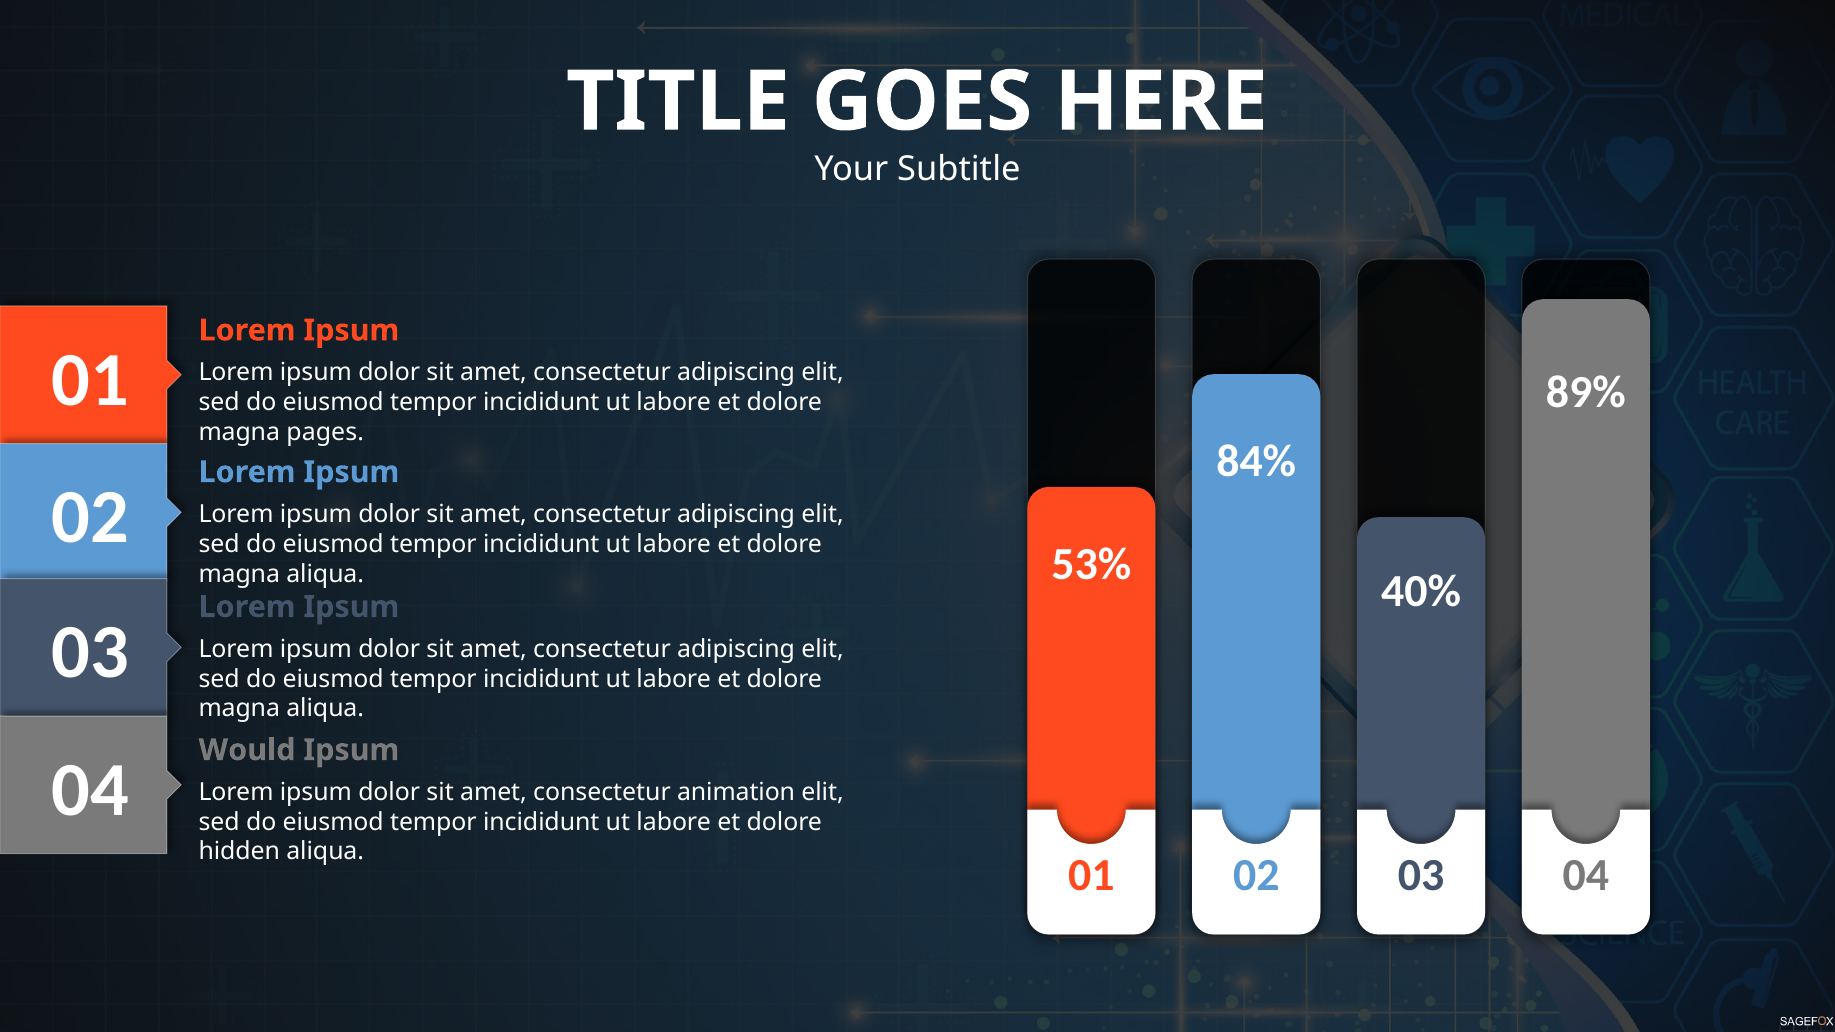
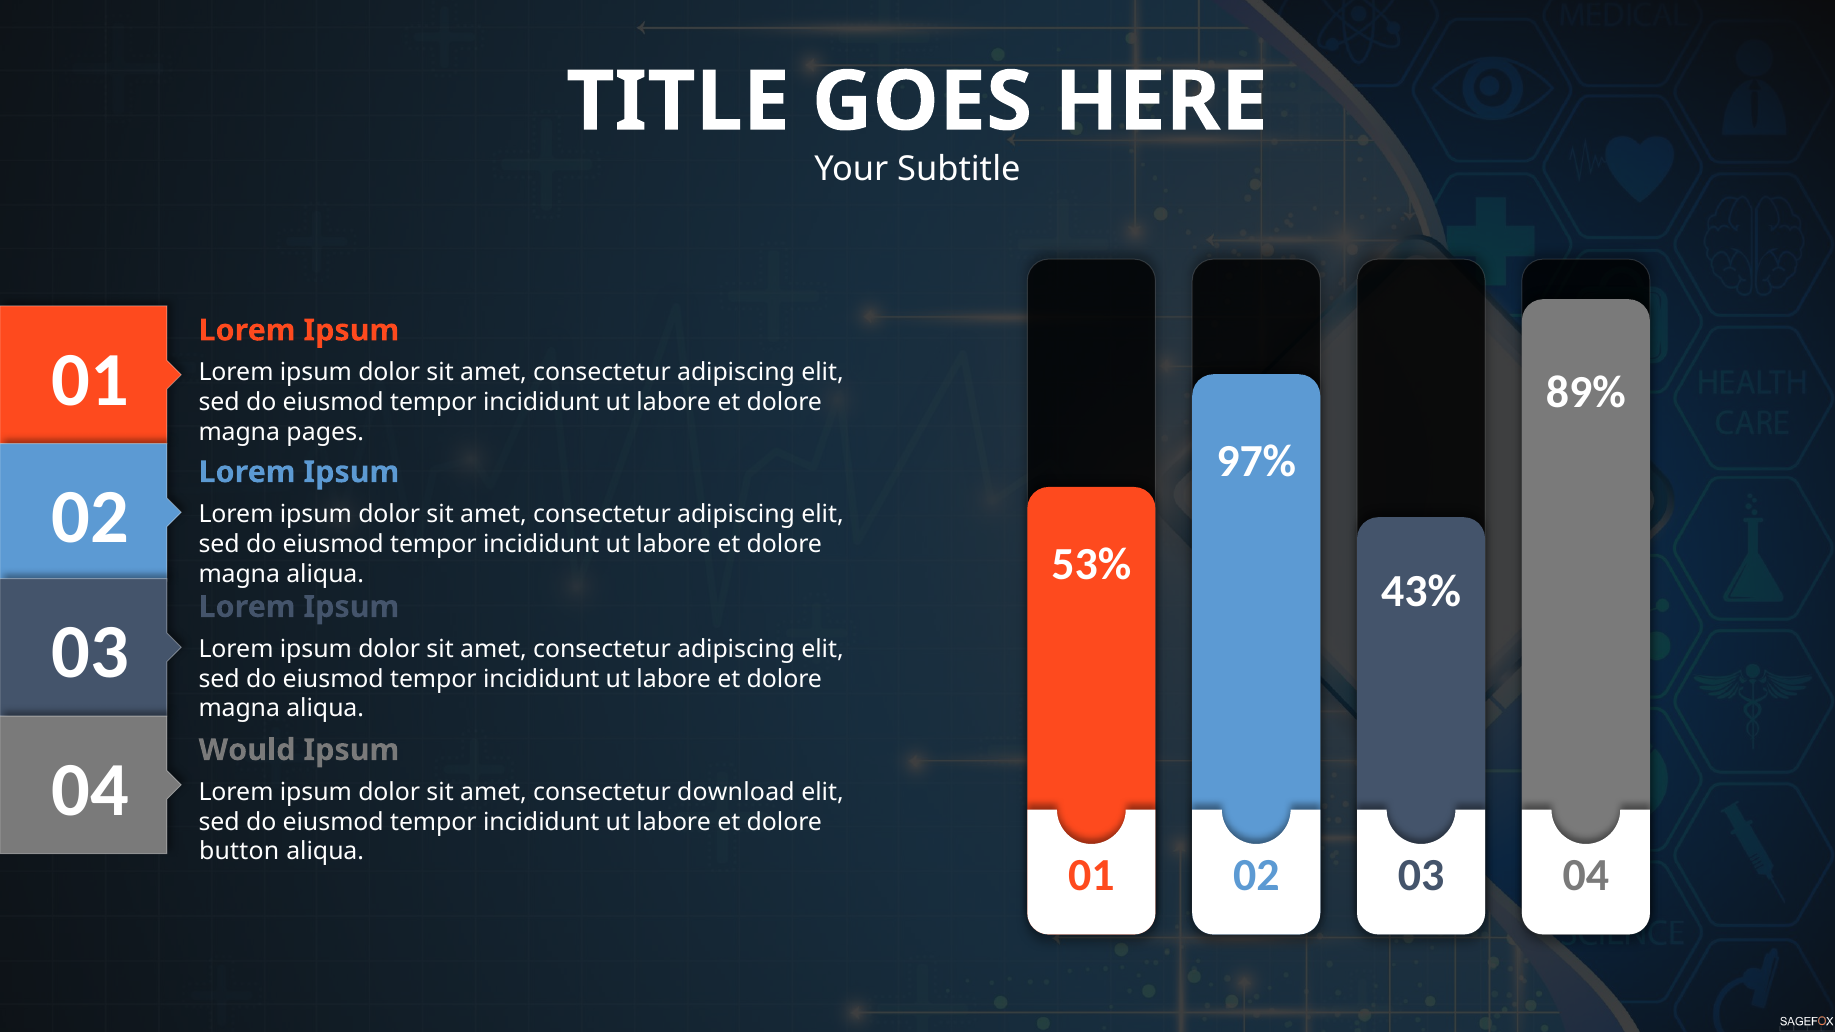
84%: 84% -> 97%
40%: 40% -> 43%
animation: animation -> download
hidden: hidden -> button
